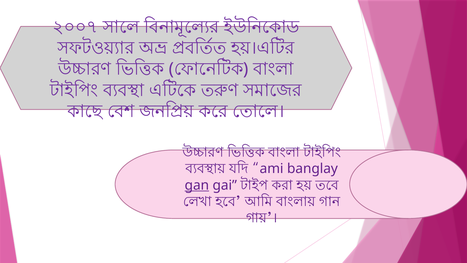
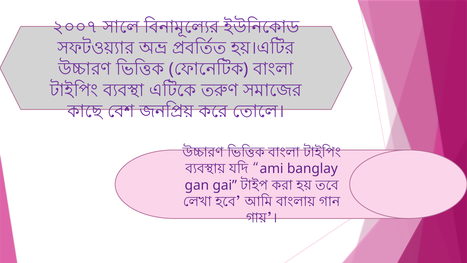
gan underline: present -> none
